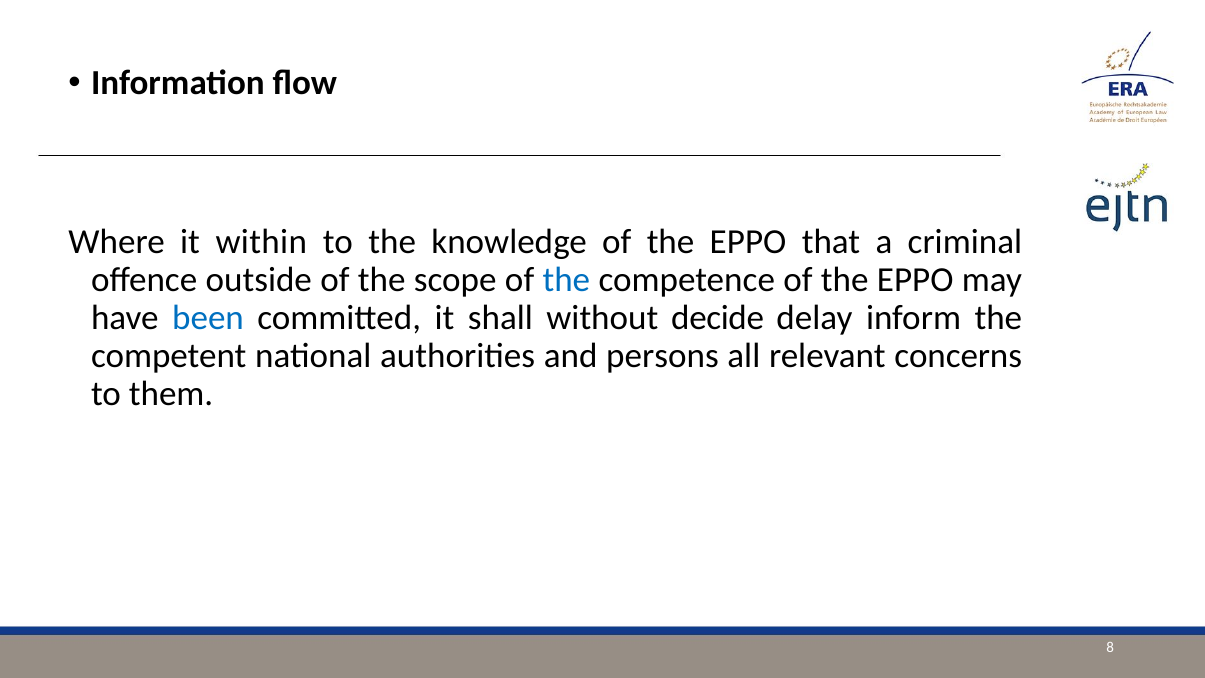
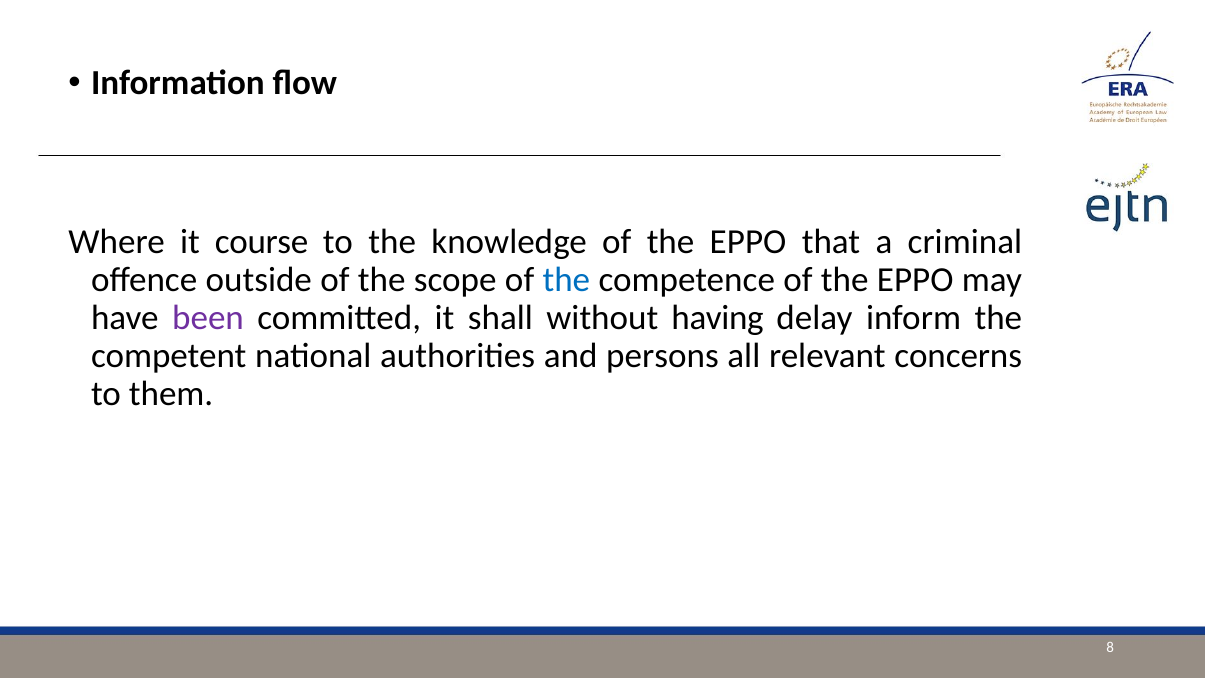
within: within -> course
been colour: blue -> purple
decide: decide -> having
